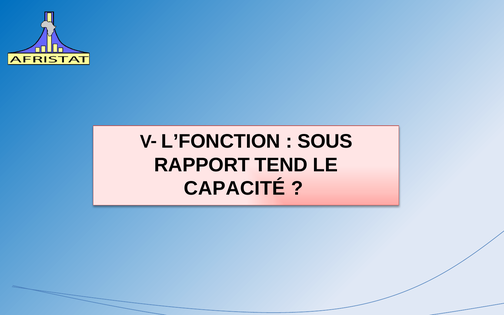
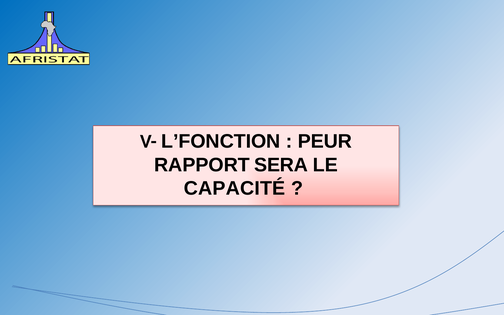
SOUS: SOUS -> PEUR
TEND: TEND -> SERA
